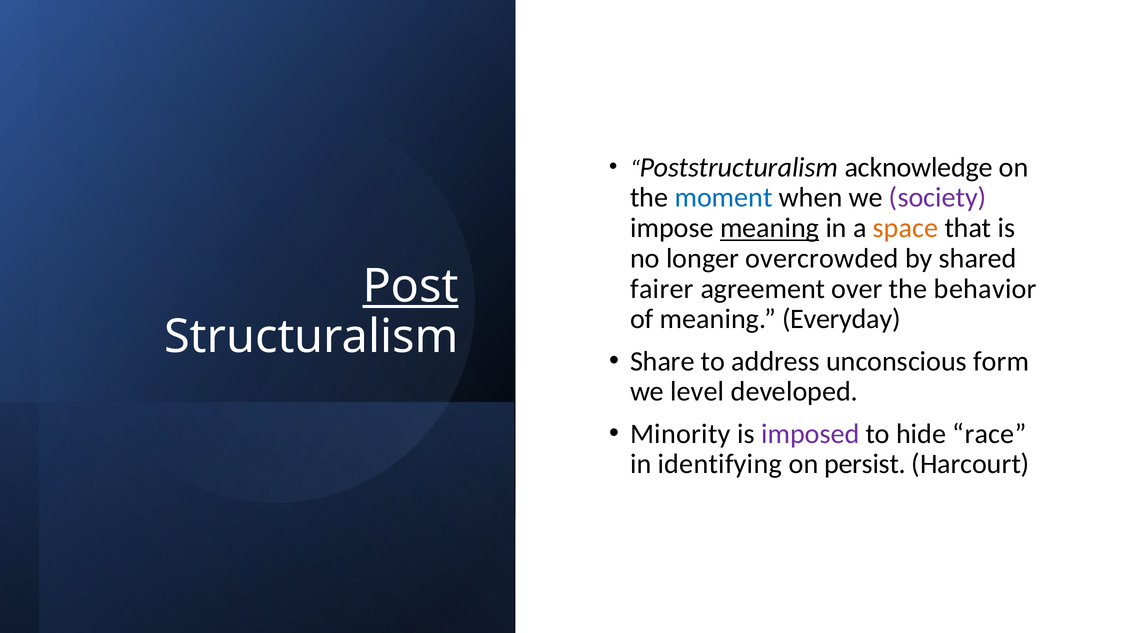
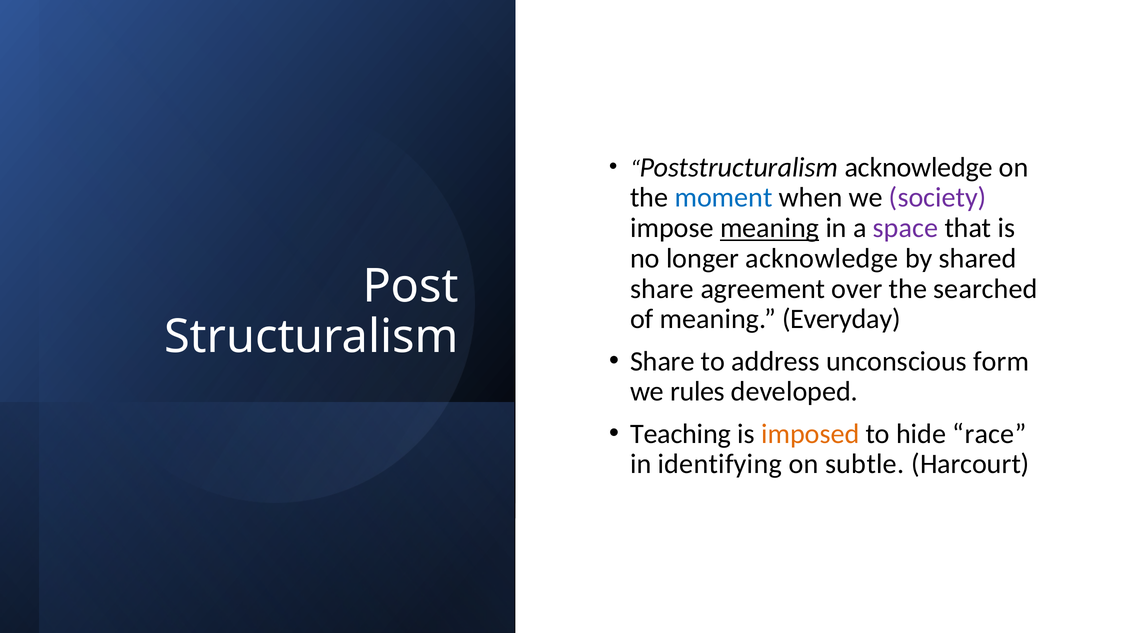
space colour: orange -> purple
longer overcrowded: overcrowded -> acknowledge
Post underline: present -> none
fairer at (662, 289): fairer -> share
behavior: behavior -> searched
level: level -> rules
Minority: Minority -> Teaching
imposed colour: purple -> orange
persist: persist -> subtle
